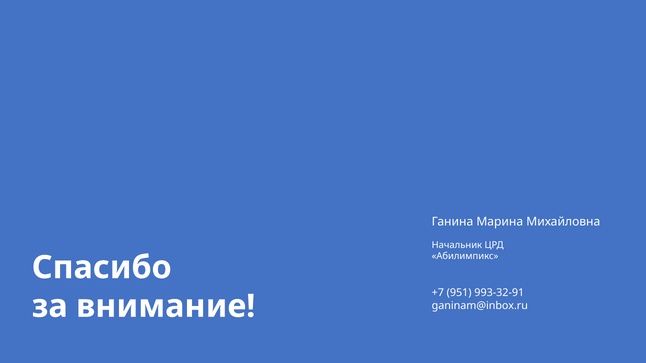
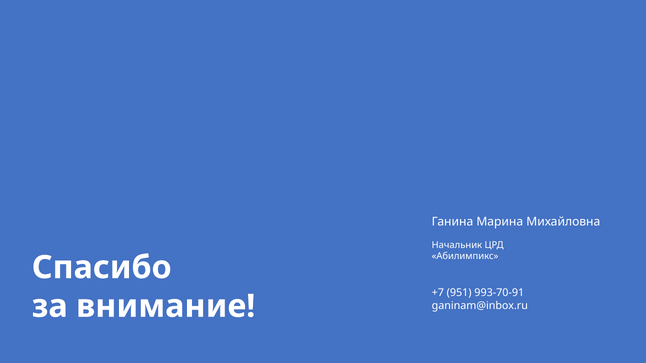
993-32-91: 993-32-91 -> 993-70-91
